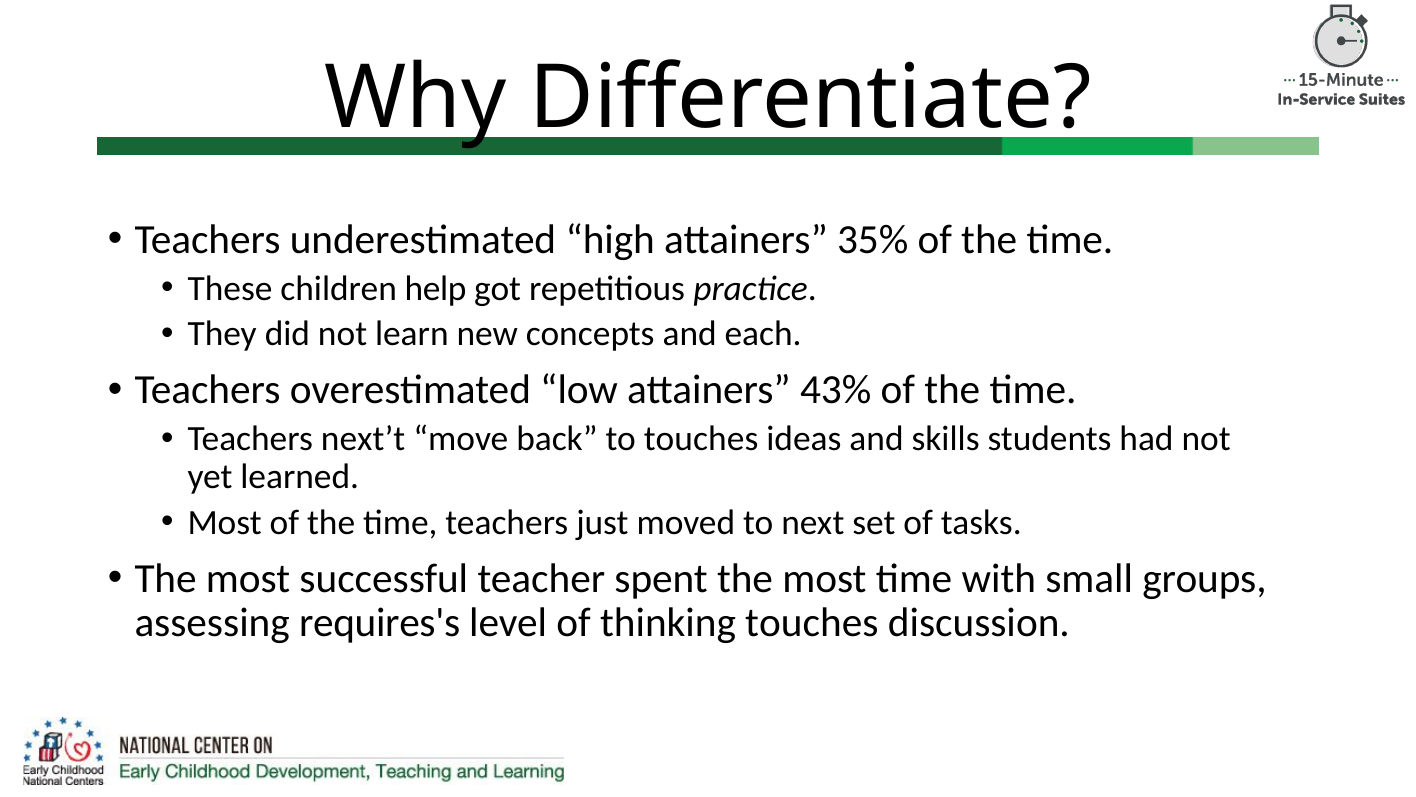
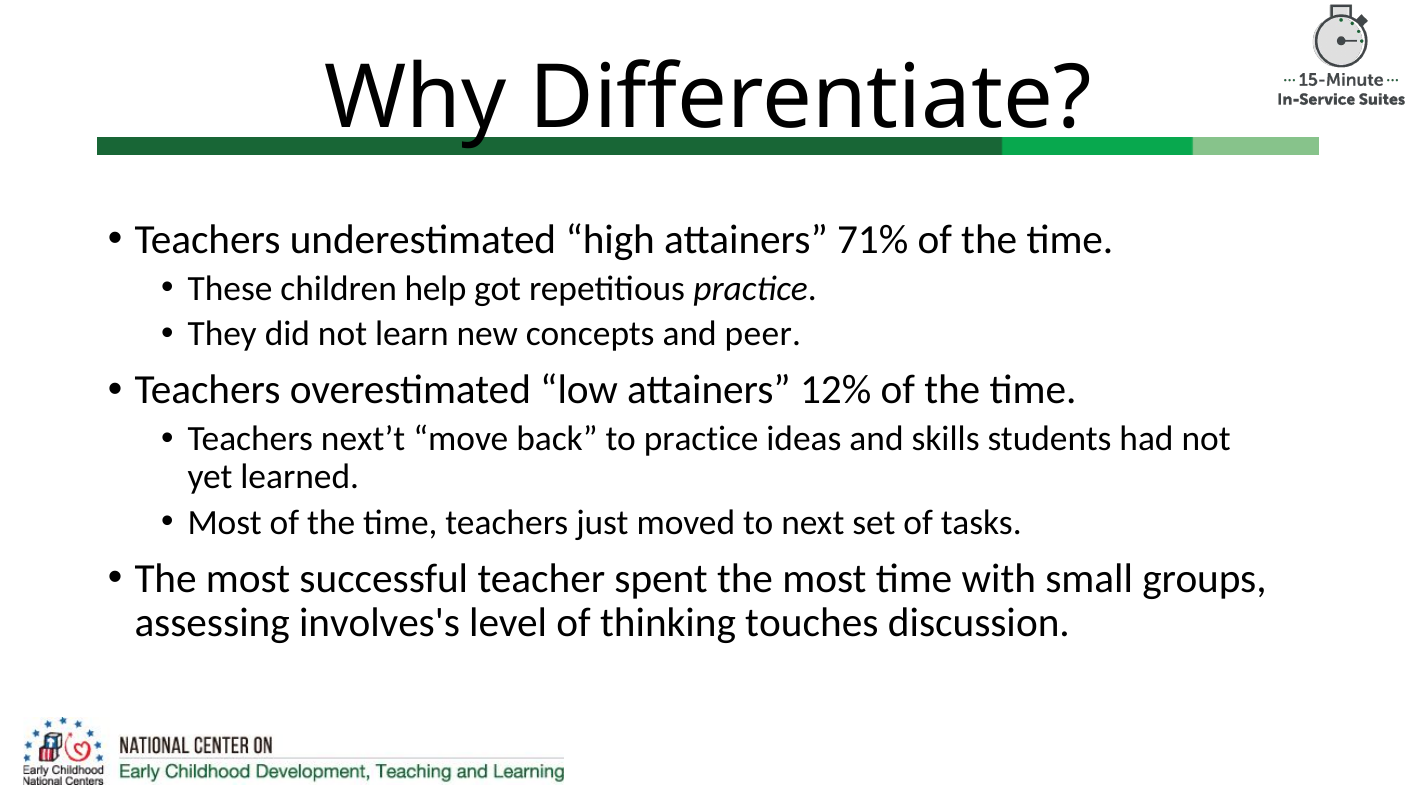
35%: 35% -> 71%
each: each -> peer
43%: 43% -> 12%
to touches: touches -> practice
requires's: requires's -> involves's
